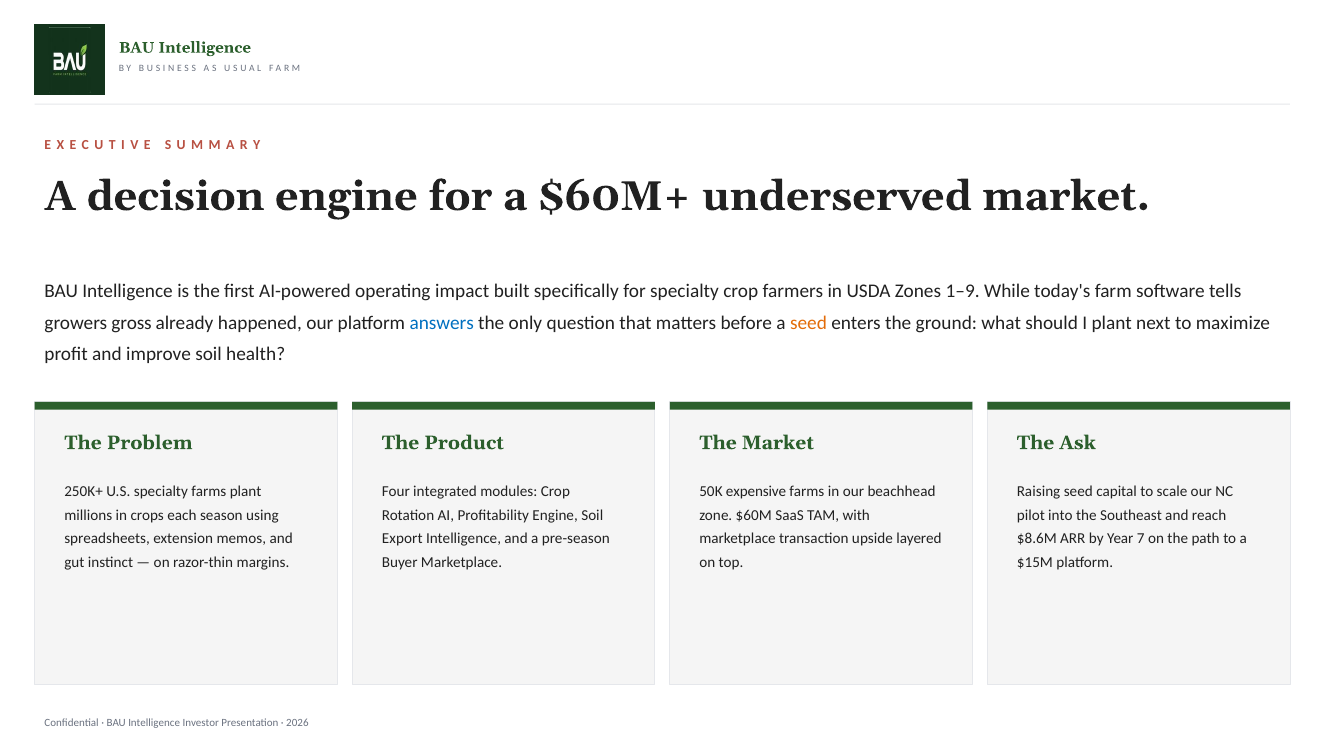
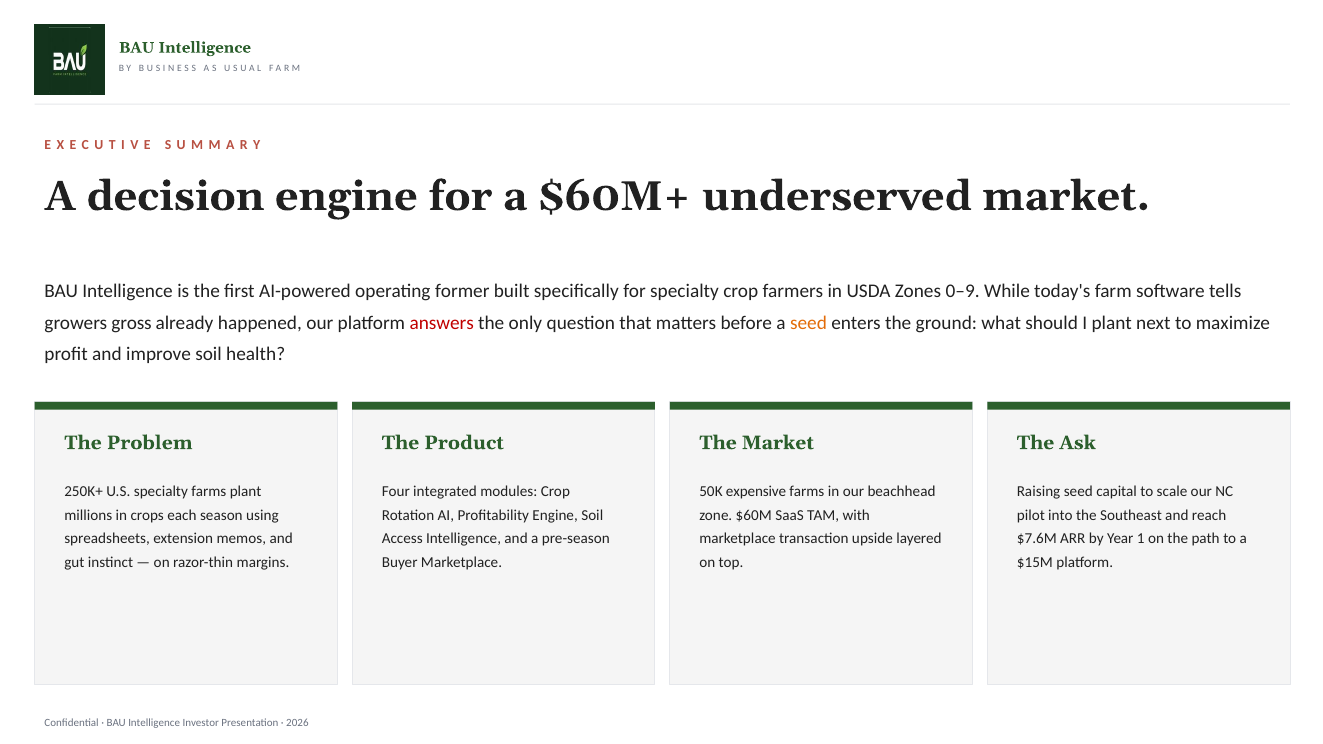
impact: impact -> former
1–9: 1–9 -> 0–9
answers colour: blue -> red
Export: Export -> Access
$8.6M: $8.6M -> $7.6M
7: 7 -> 1
